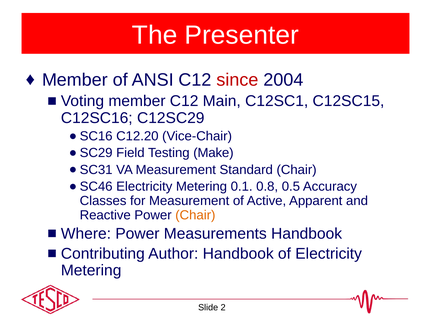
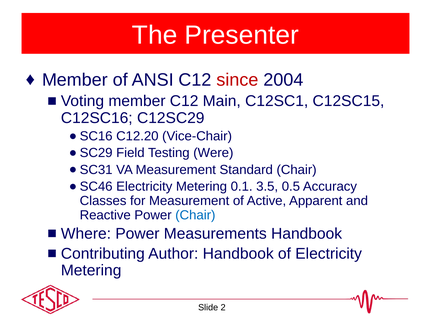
Make: Make -> Were
0.8: 0.8 -> 3.5
Chair at (195, 215) colour: orange -> blue
